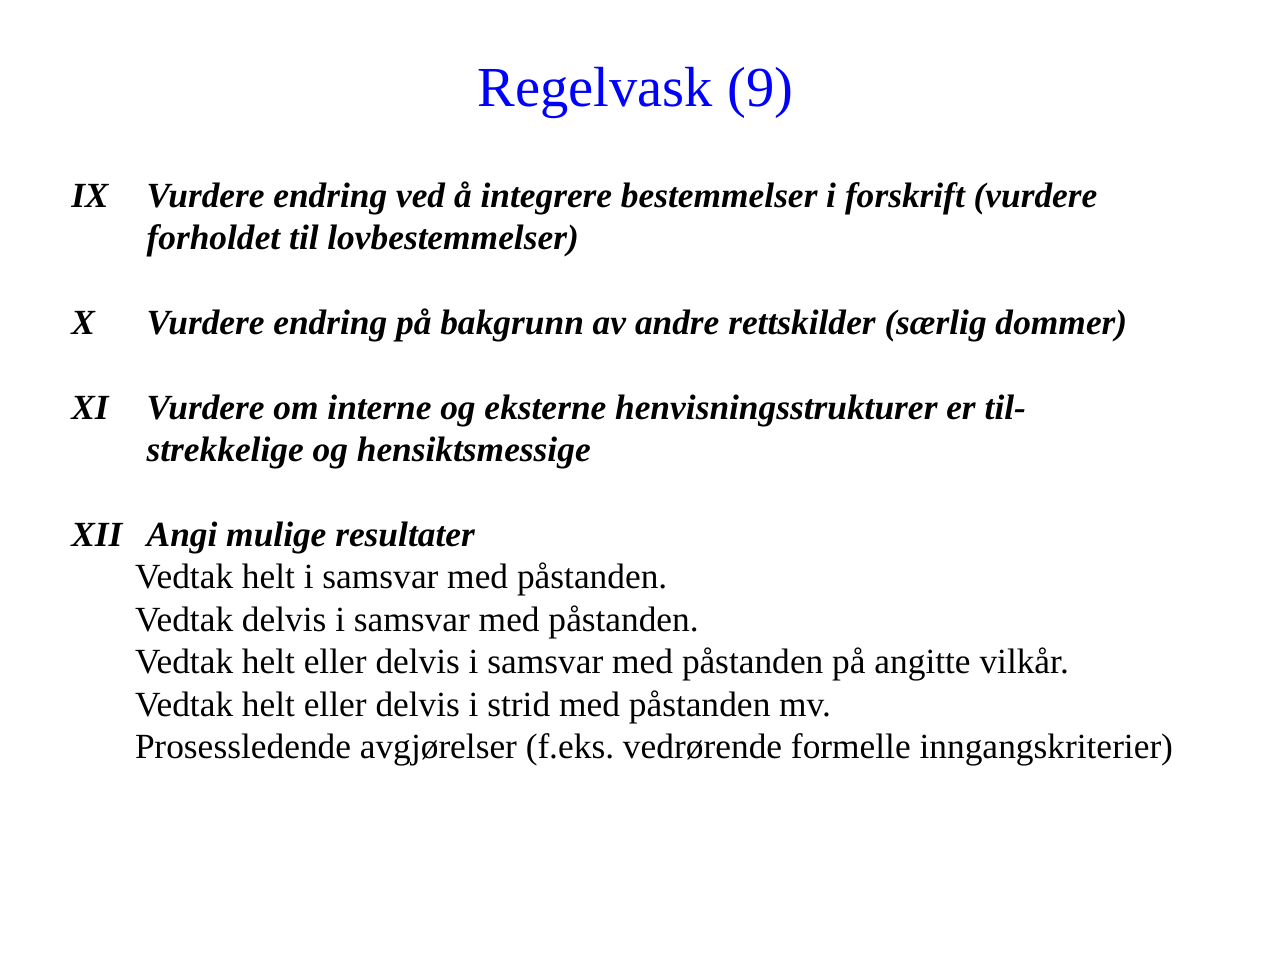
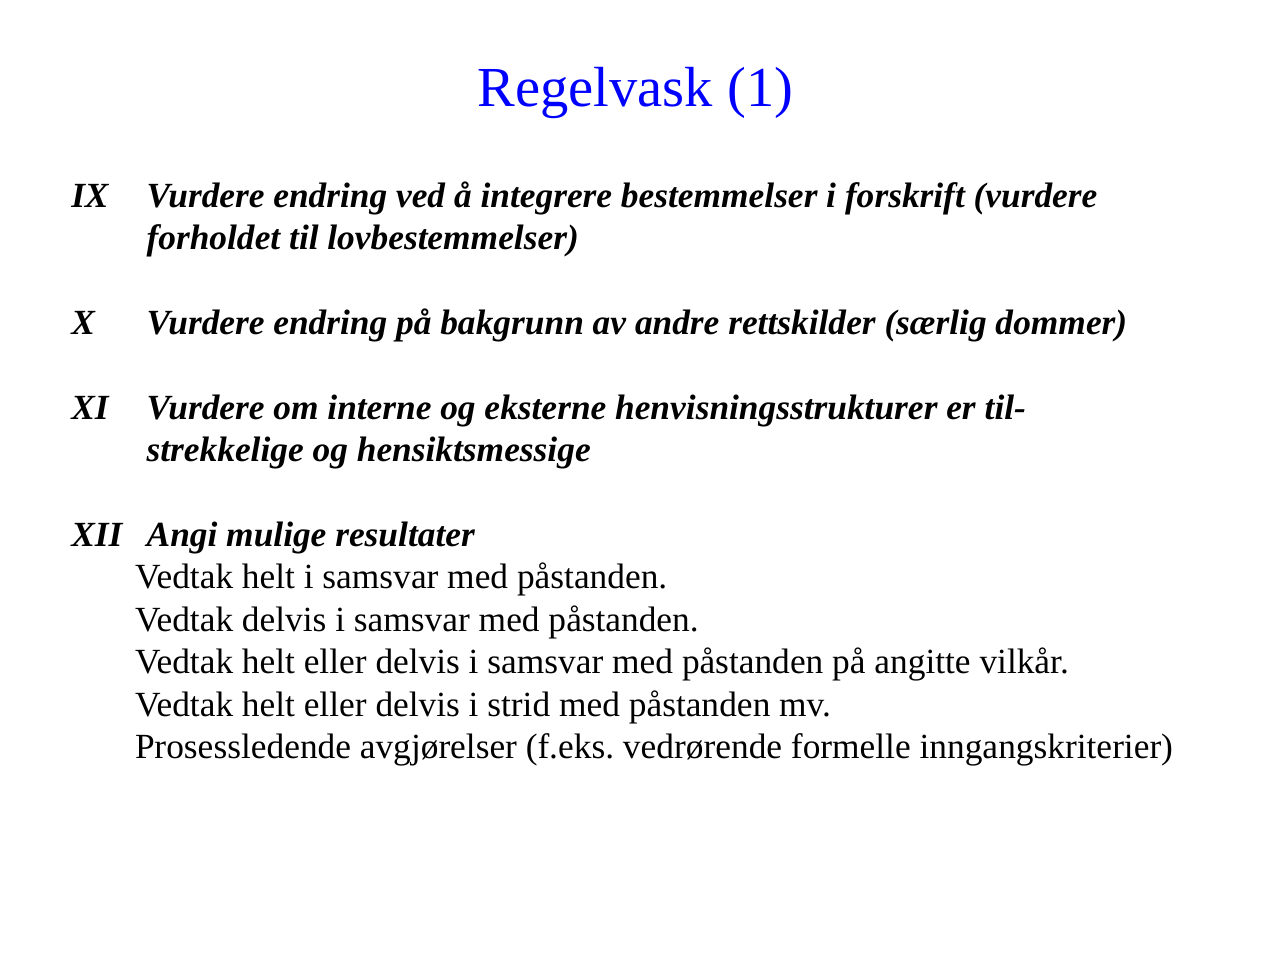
9: 9 -> 1
